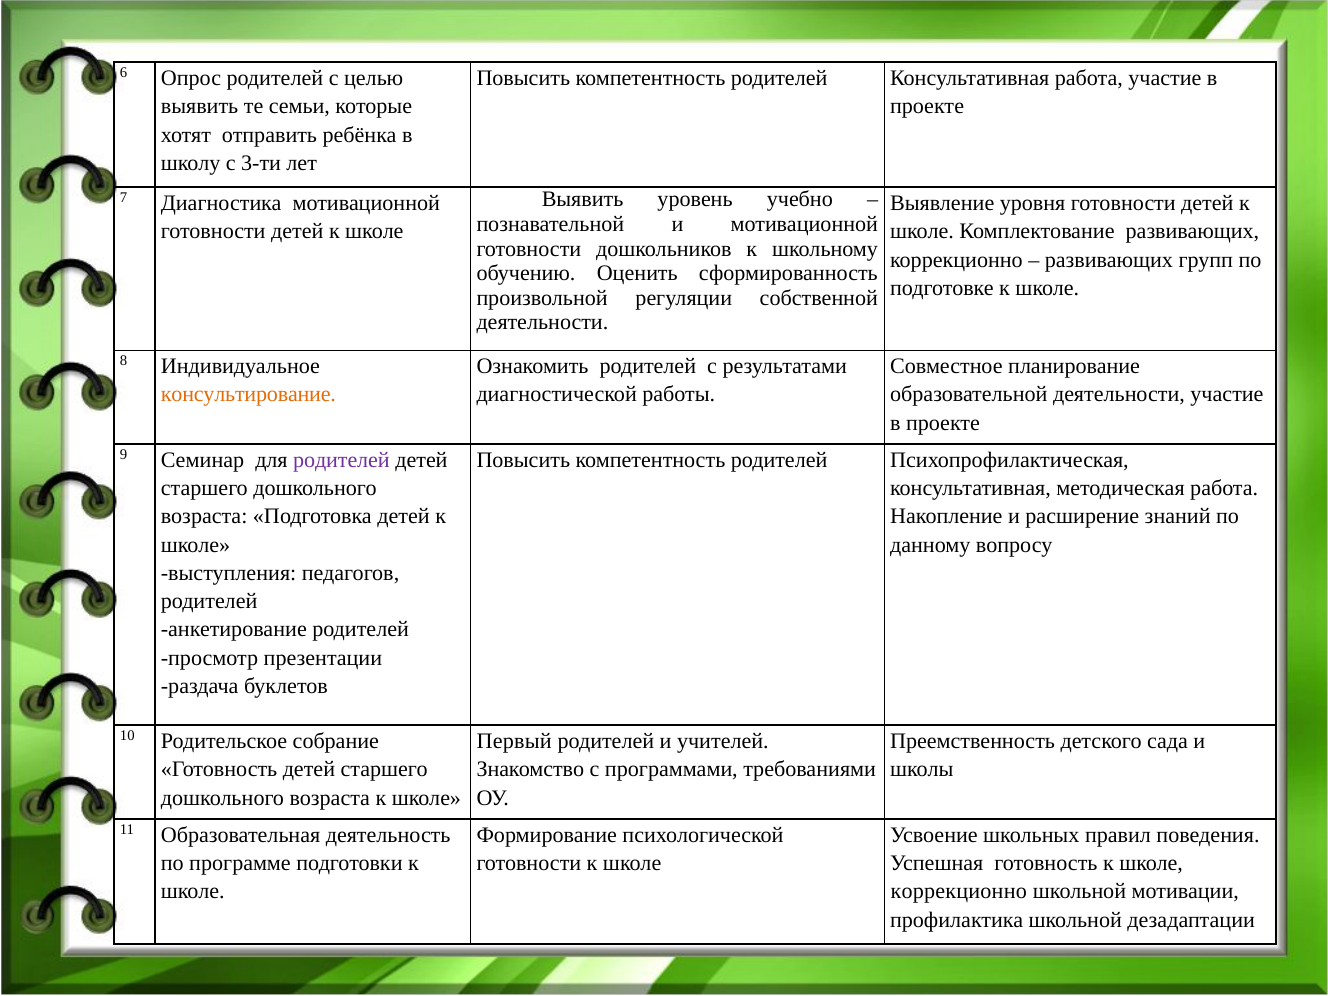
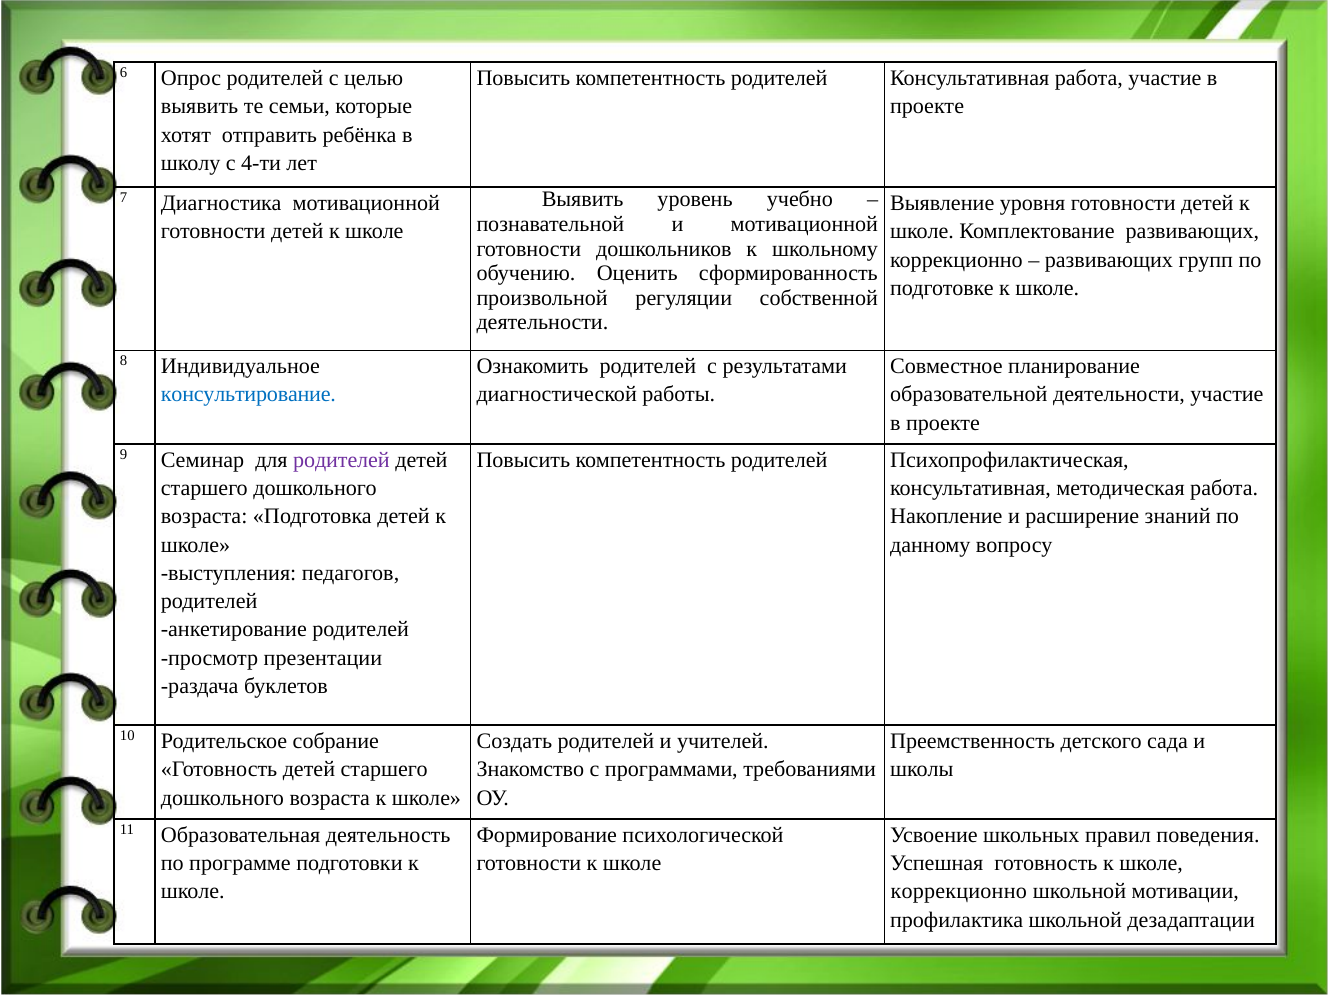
3-ти: 3-ти -> 4-ти
консультирование colour: orange -> blue
Первый: Первый -> Создать
